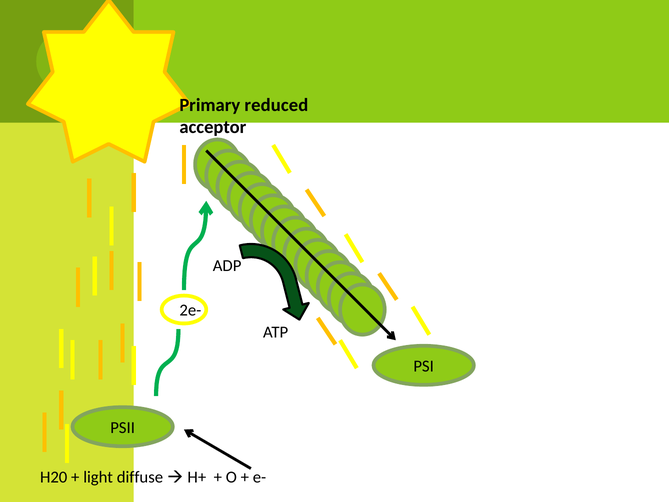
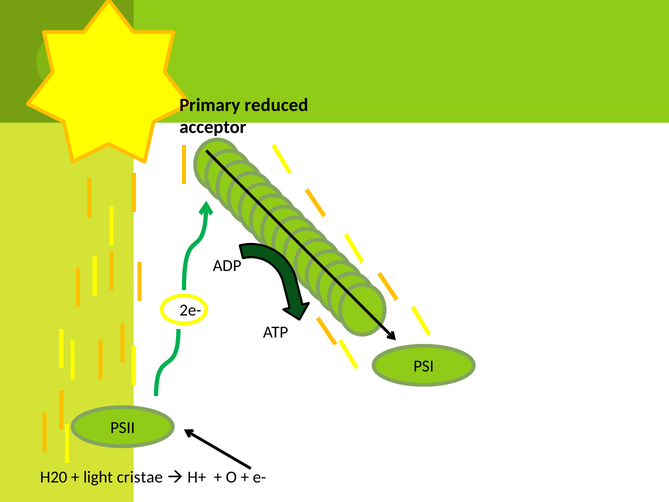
diffuse: diffuse -> cristae
